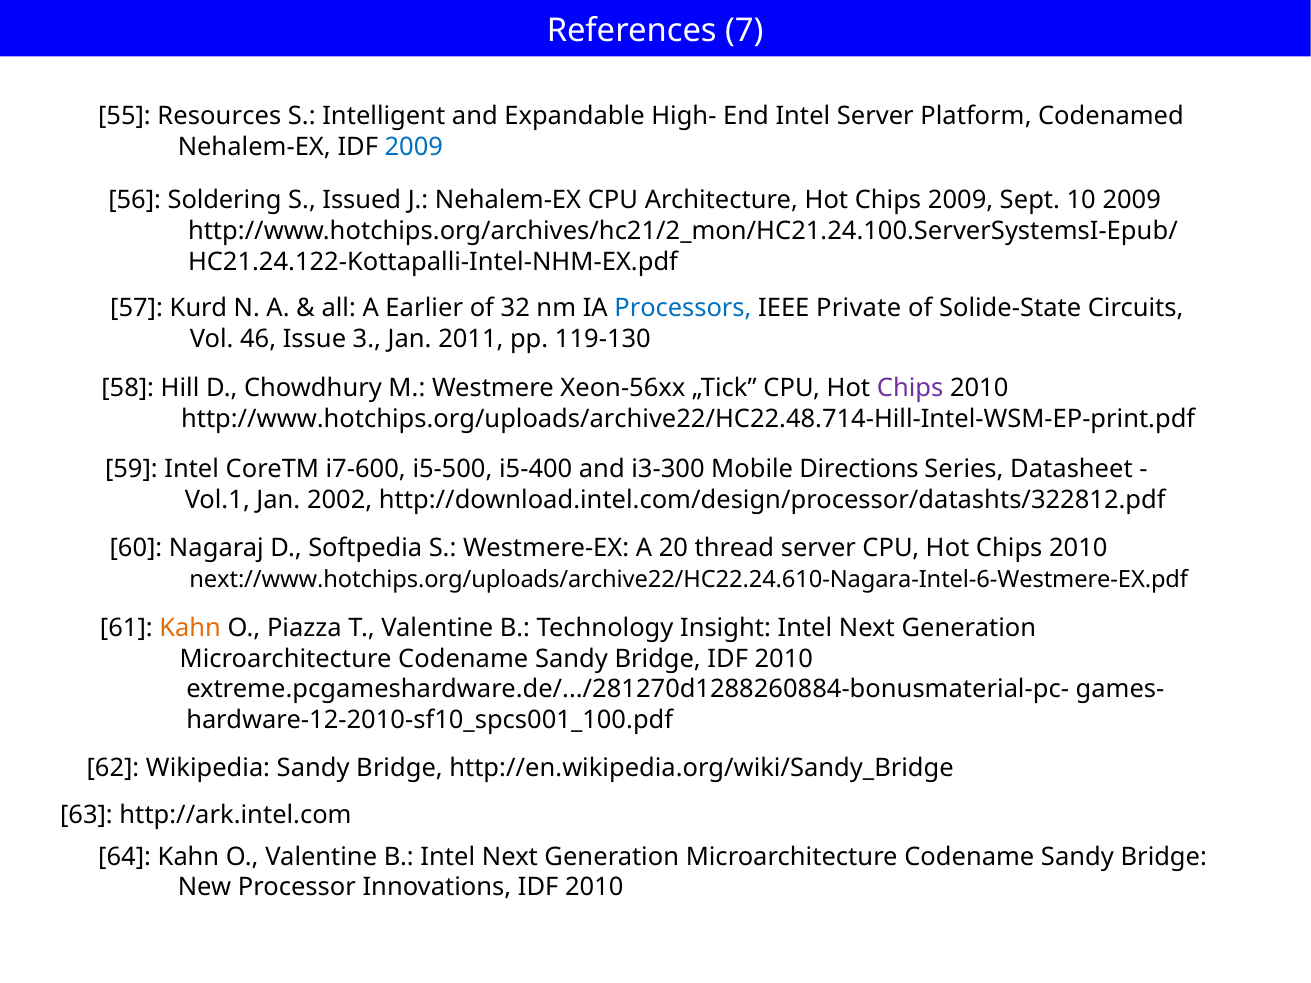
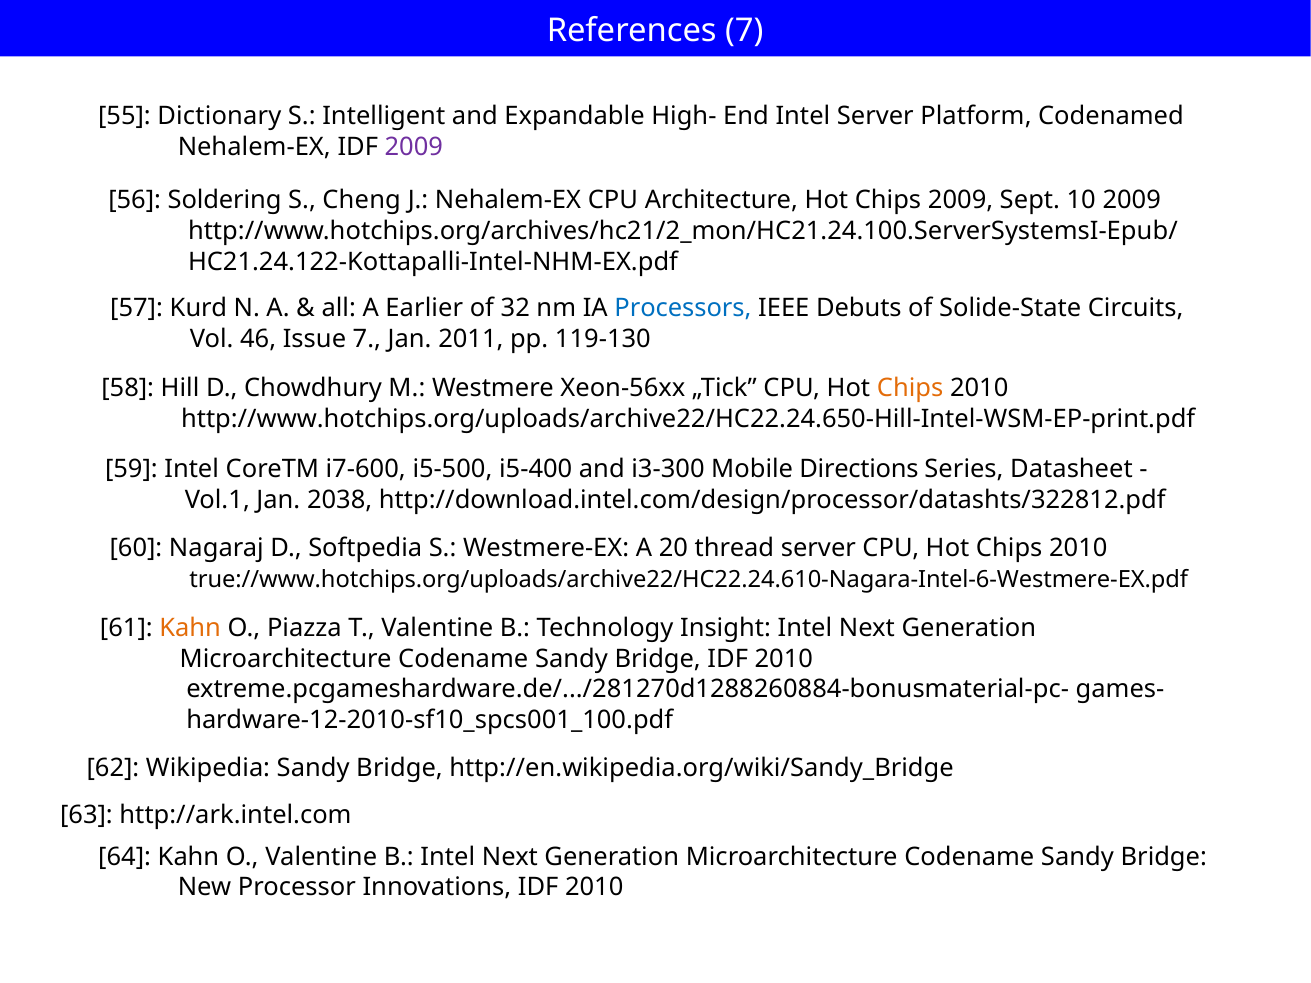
Resources: Resources -> Dictionary
2009 at (414, 147) colour: blue -> purple
Issued: Issued -> Cheng
Private: Private -> Debuts
Issue 3: 3 -> 7
Chips at (910, 389) colour: purple -> orange
http://www.hotchips.org/uploads/archive22/HC22.48.714-Hill-Intel-WSM-EP-print.pdf: http://www.hotchips.org/uploads/archive22/HC22.48.714-Hill-Intel-WSM-EP-print.pdf -> http://www.hotchips.org/uploads/archive22/HC22.24.650-Hill-Intel-WSM-EP-print.pdf
2002: 2002 -> 2038
next://www.hotchips.org/uploads/archive22/HC22.24.610-Nagara-Intel-6-Westmere-EX.pdf: next://www.hotchips.org/uploads/archive22/HC22.24.610-Nagara-Intel-6-Westmere-EX.pdf -> true://www.hotchips.org/uploads/archive22/HC22.24.610-Nagara-Intel-6-Westmere-EX.pdf
